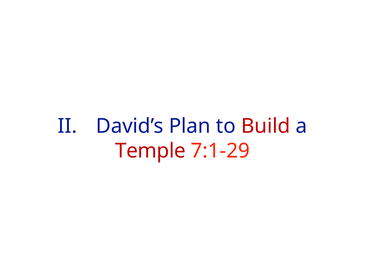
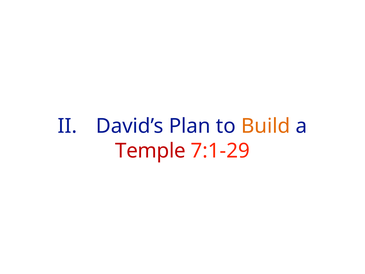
Build colour: red -> orange
